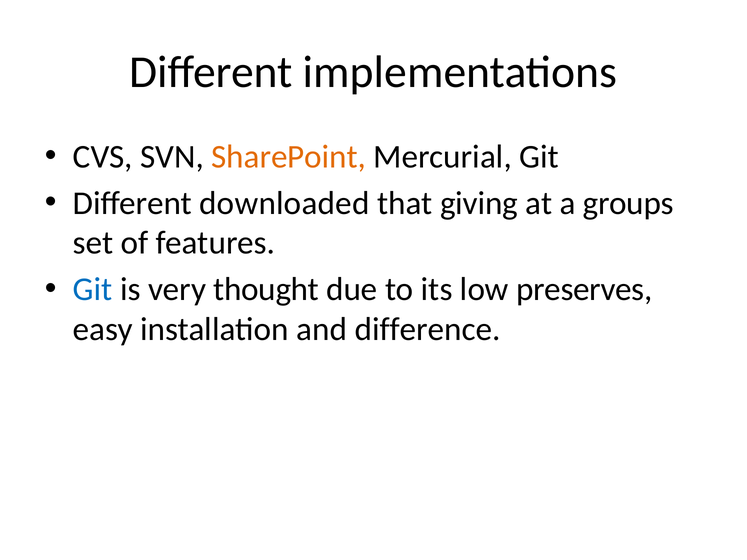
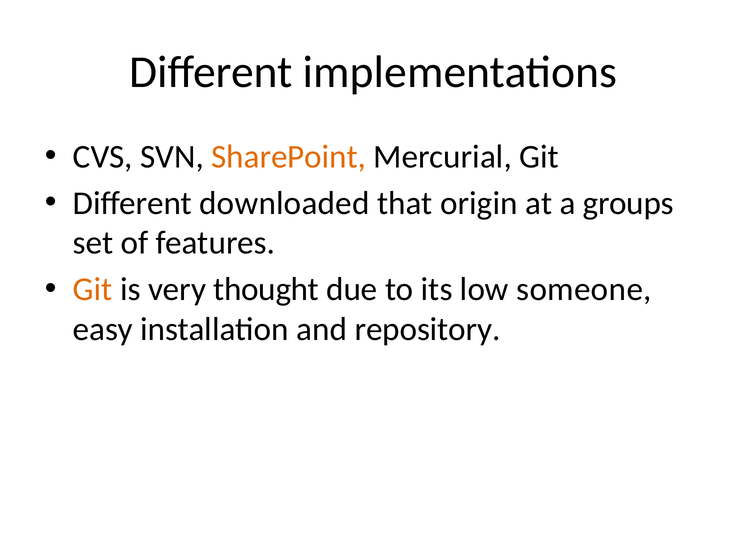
giving: giving -> origin
Git at (93, 290) colour: blue -> orange
preserves: preserves -> someone
difference: difference -> repository
